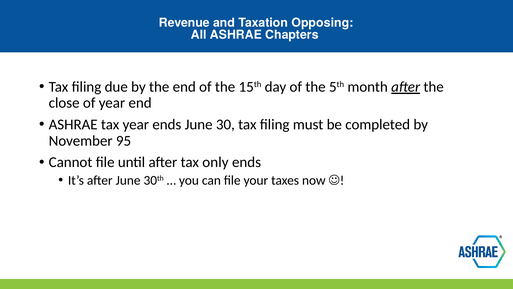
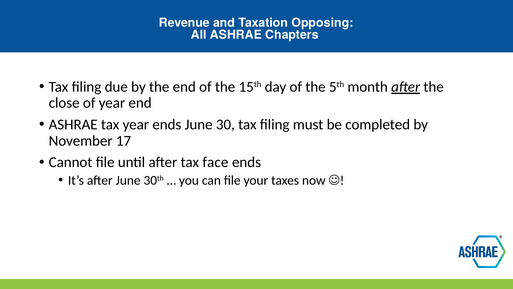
95: 95 -> 17
only: only -> face
